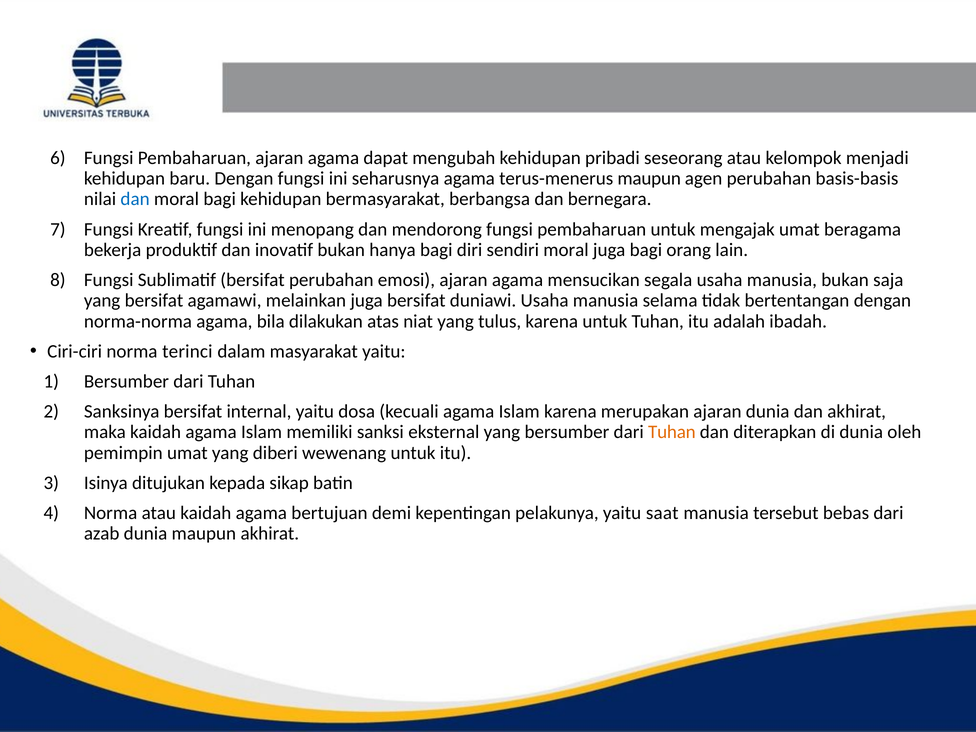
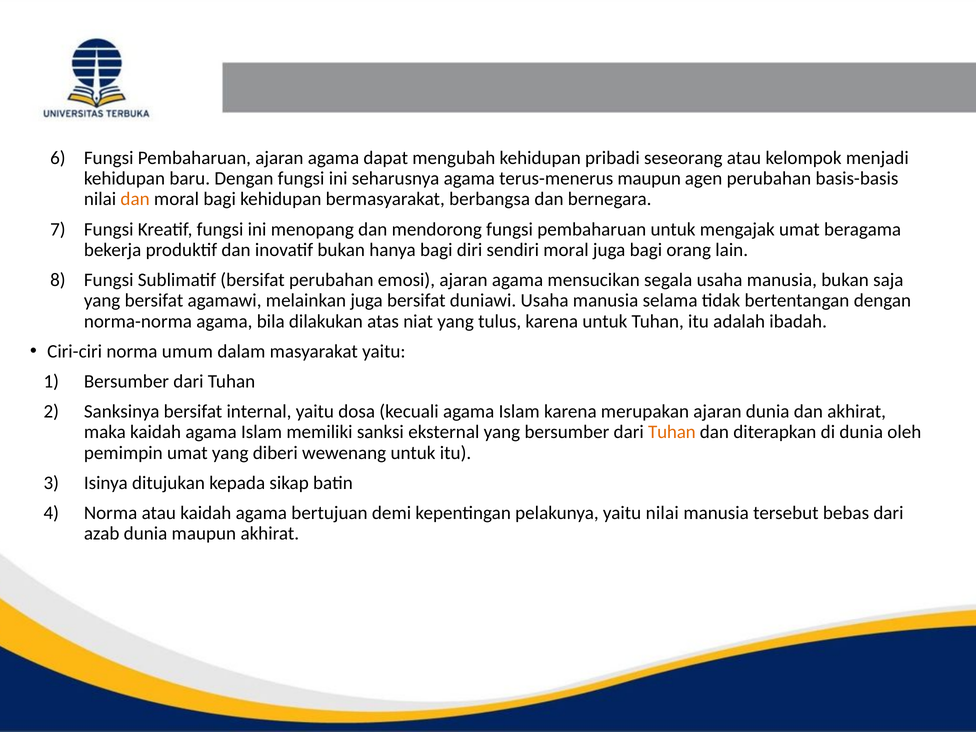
dan at (135, 199) colour: blue -> orange
terinci: terinci -> umum
yaitu saat: saat -> nilai
